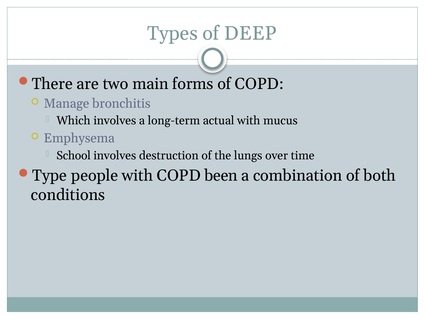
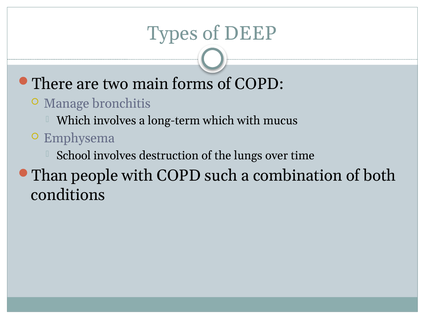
long-term actual: actual -> which
Type: Type -> Than
been: been -> such
